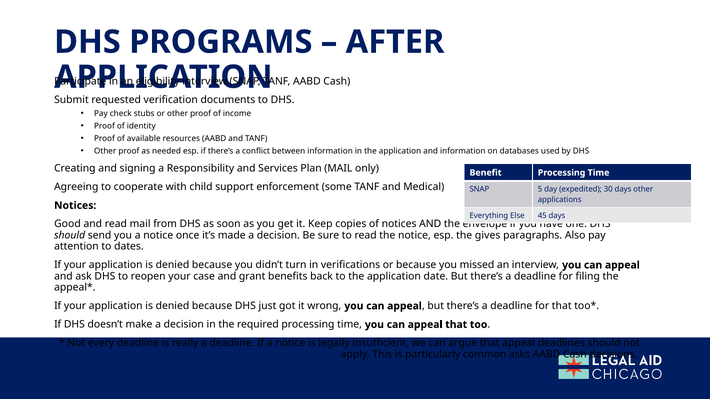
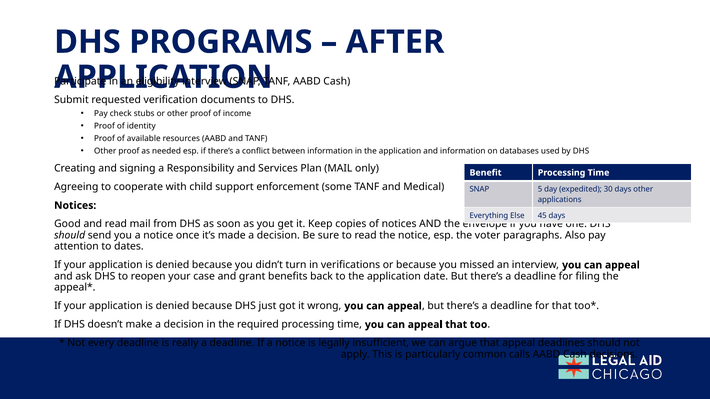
gives: gives -> voter
asks: asks -> calls
